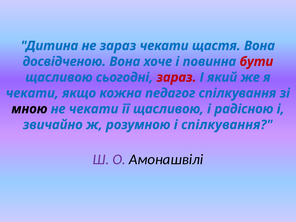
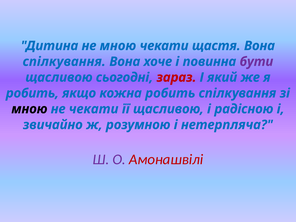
не зараз: зараз -> мною
досвідченою at (64, 62): досвідченою -> спілкування
бути colour: red -> purple
чекати at (32, 93): чекати -> робить
кожна педагог: педагог -> робить
і спілкування: спілкування -> нетерпляча
Амонашвілі colour: black -> red
